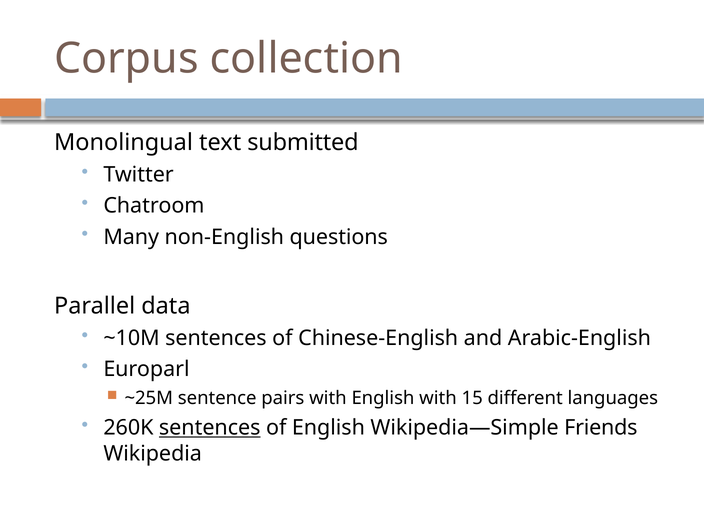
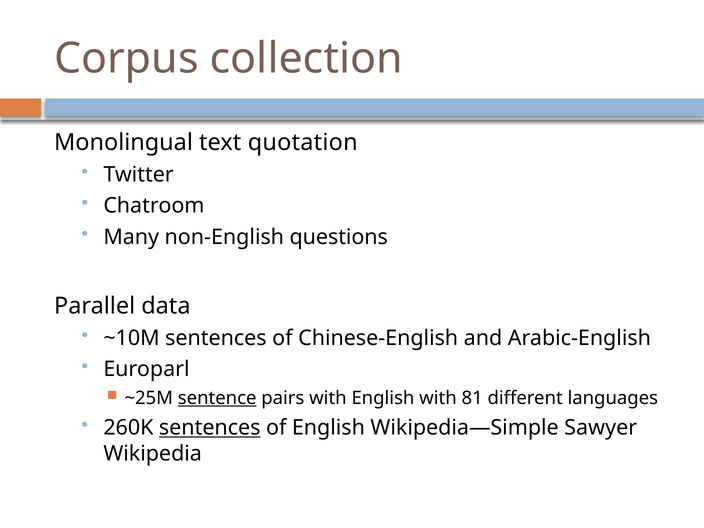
submitted: submitted -> quotation
sentence underline: none -> present
15: 15 -> 81
Friends: Friends -> Sawyer
